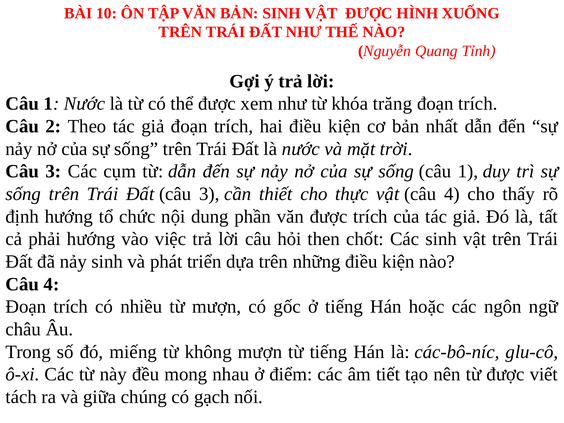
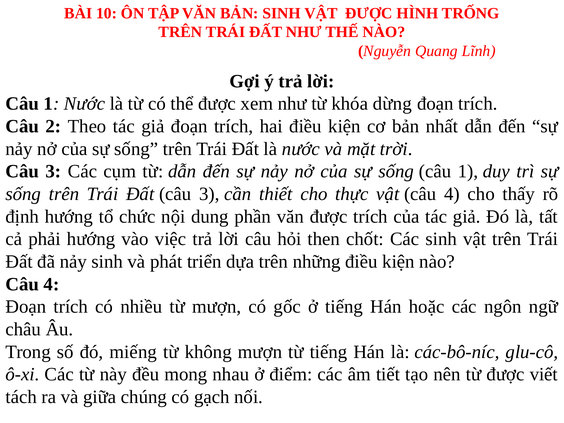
XUỐNG: XUỐNG -> TRỐNG
Tỉnh: Tỉnh -> Lĩnh
trăng: trăng -> dừng
